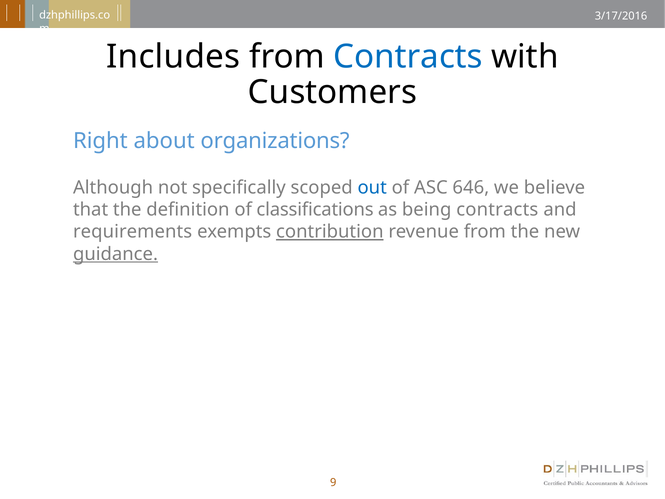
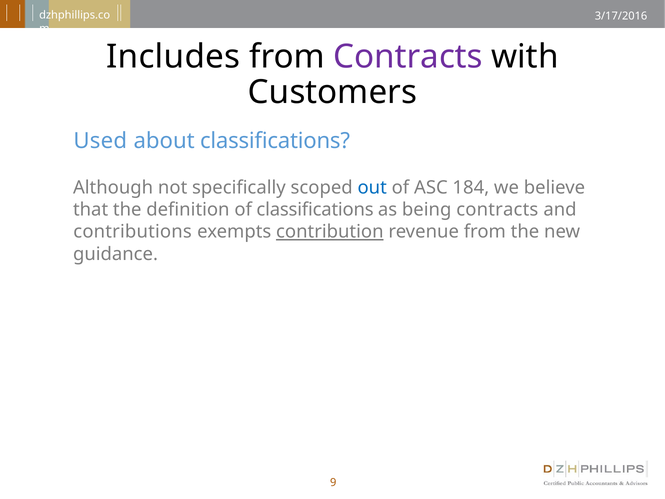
Contracts at (408, 57) colour: blue -> purple
Right: Right -> Used
about organizations: organizations -> classifications
646: 646 -> 184
requirements: requirements -> contributions
guidance underline: present -> none
